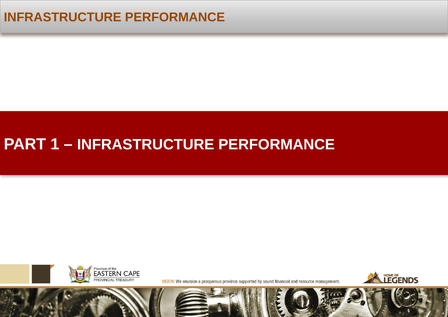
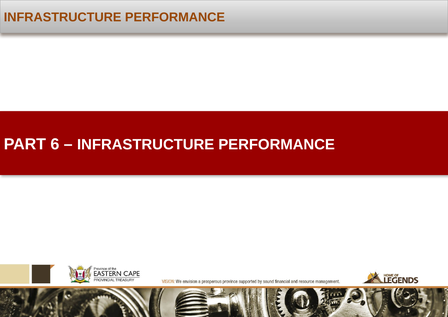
1: 1 -> 6
